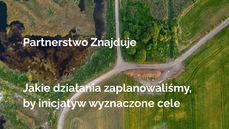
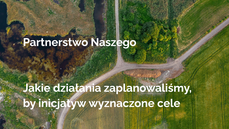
Znajduje: Znajduje -> Naszego
